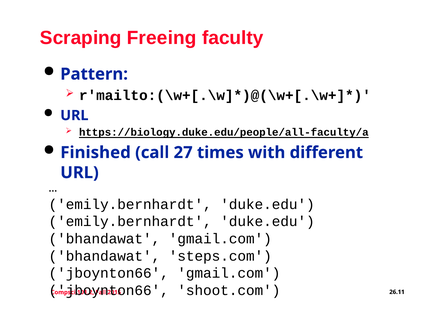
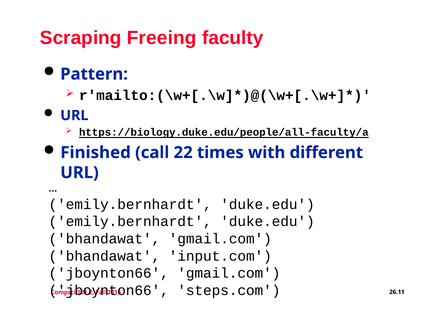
27: 27 -> 22
steps.com: steps.com -> input.com
shoot.com: shoot.com -> steps.com
